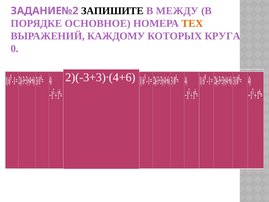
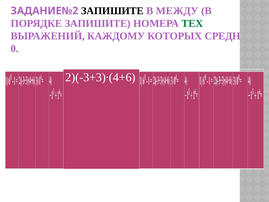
ПОРЯДКЕ ОСНОВНОЕ: ОСНОВНОЕ -> ЗАПИШИТЕ
ТЕХ colour: orange -> green
КРУГА: КРУГА -> СРЕДН
